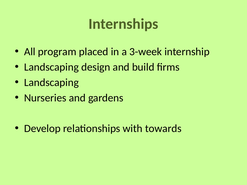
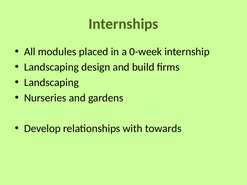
program: program -> modules
3-week: 3-week -> 0-week
